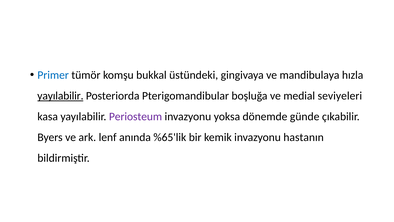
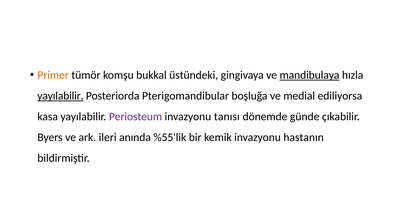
Primer colour: blue -> orange
mandibulaya underline: none -> present
seviyeleri: seviyeleri -> ediliyorsa
yoksa: yoksa -> tanısı
lenf: lenf -> ileri
%65'lik: %65'lik -> %55'lik
